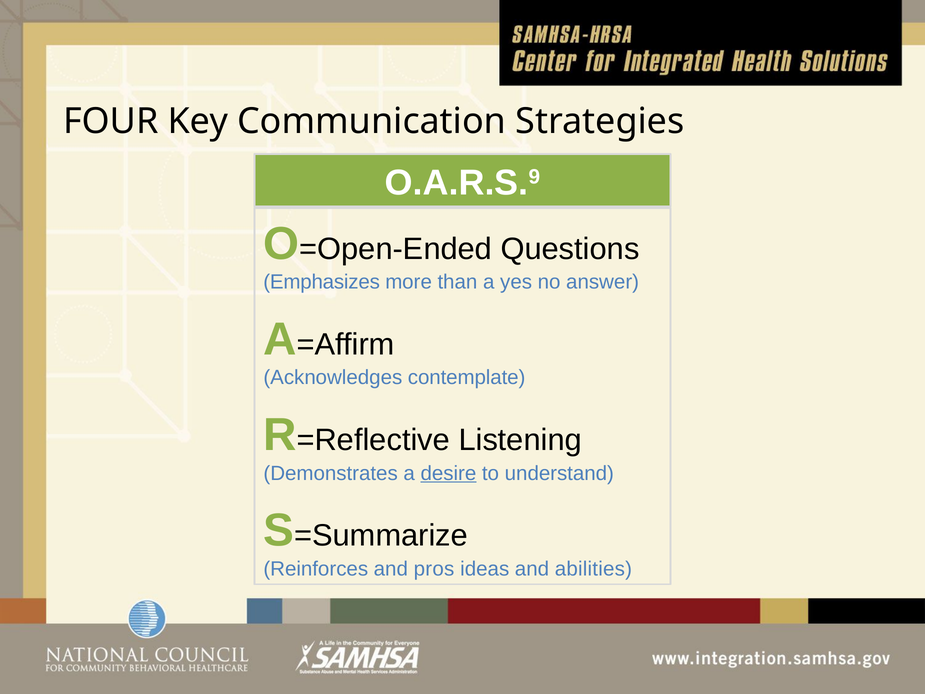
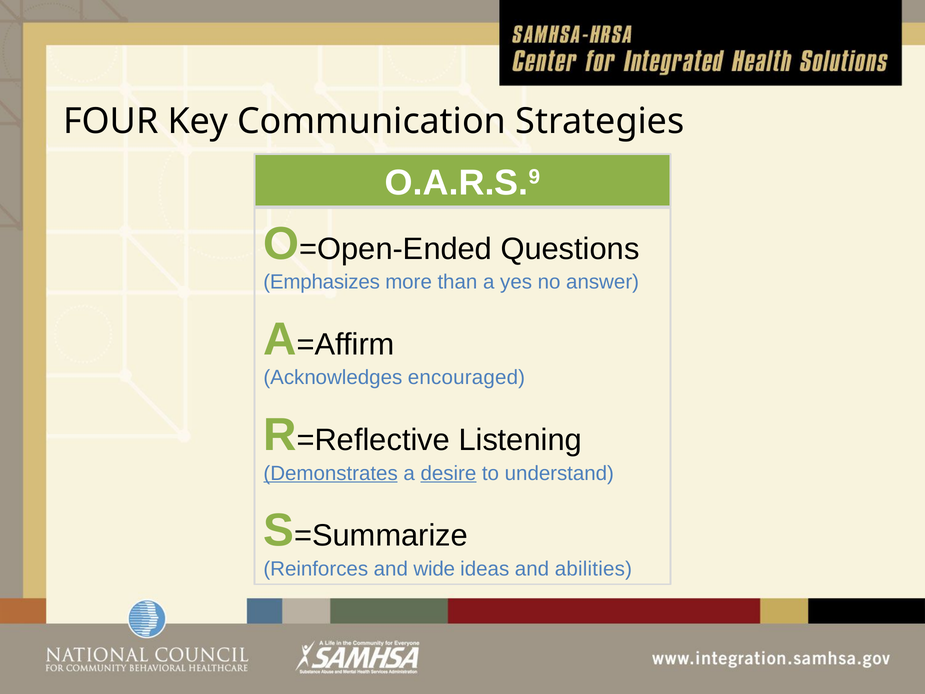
contemplate: contemplate -> encouraged
Demonstrates underline: none -> present
pros: pros -> wide
